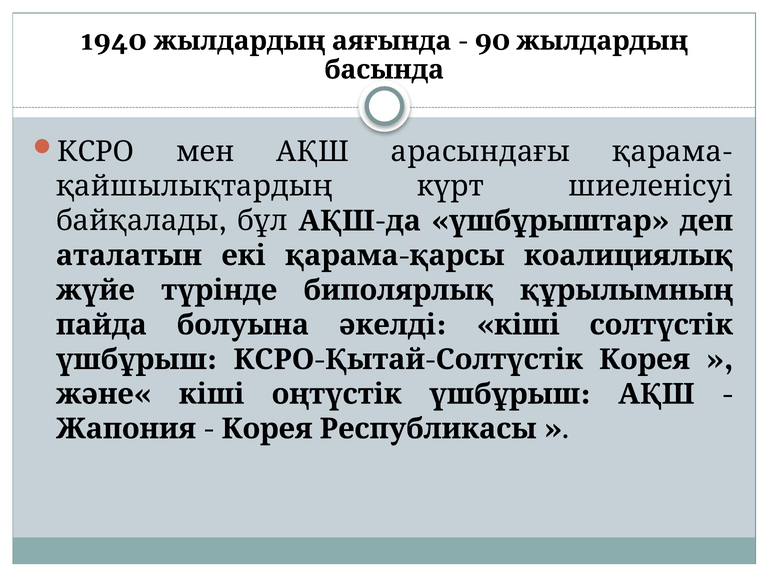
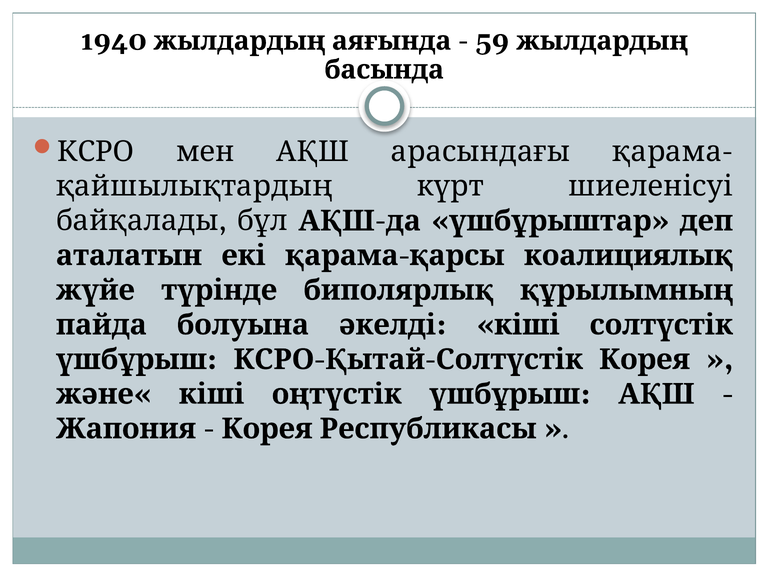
90: 90 -> 59
